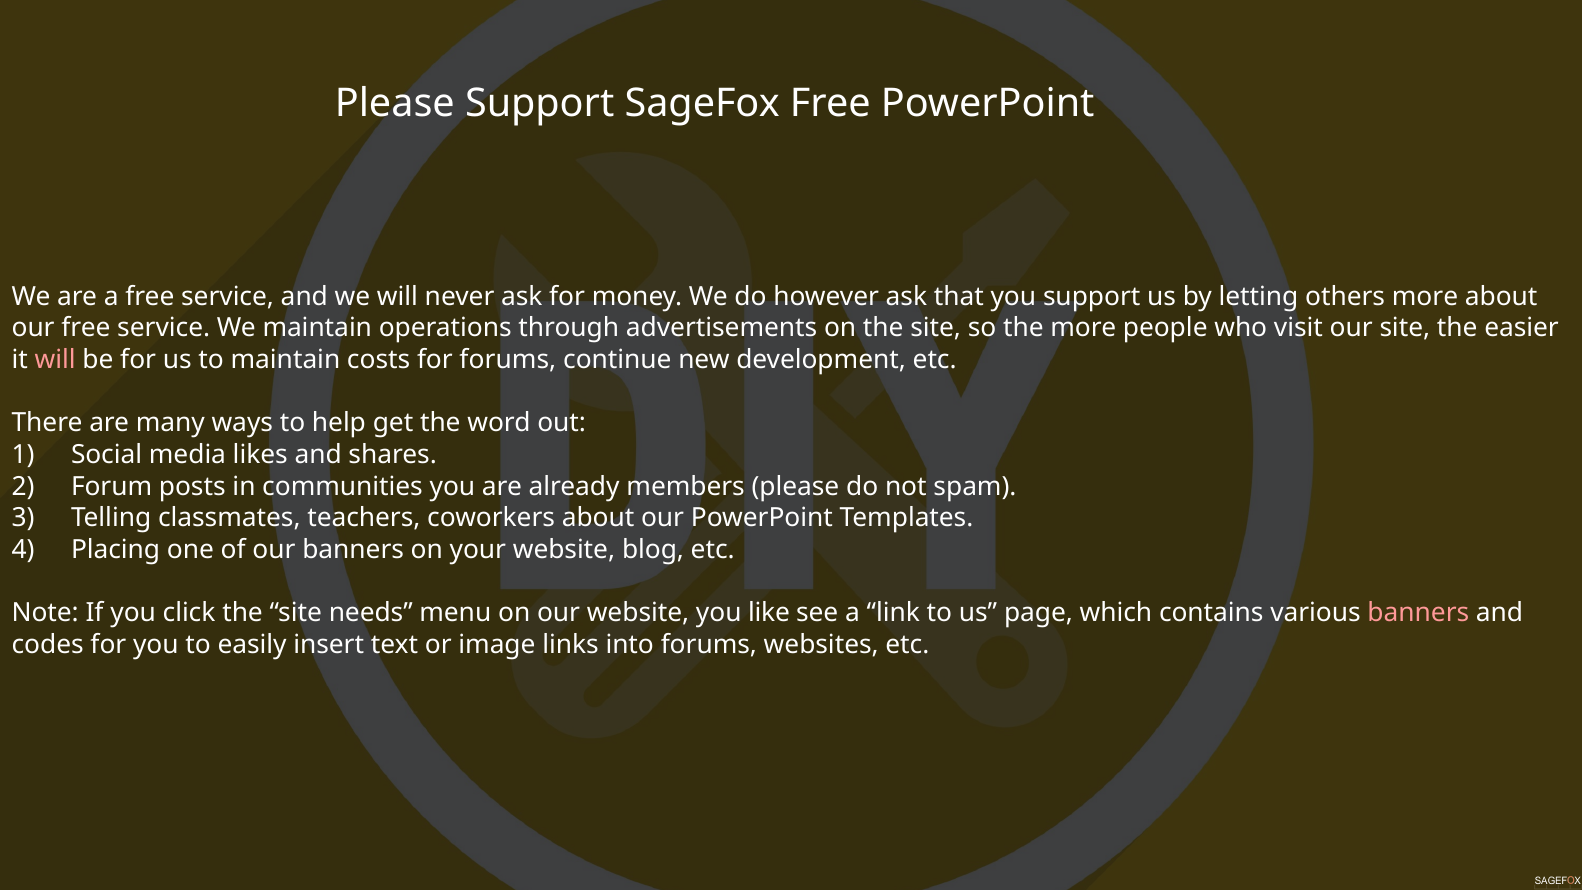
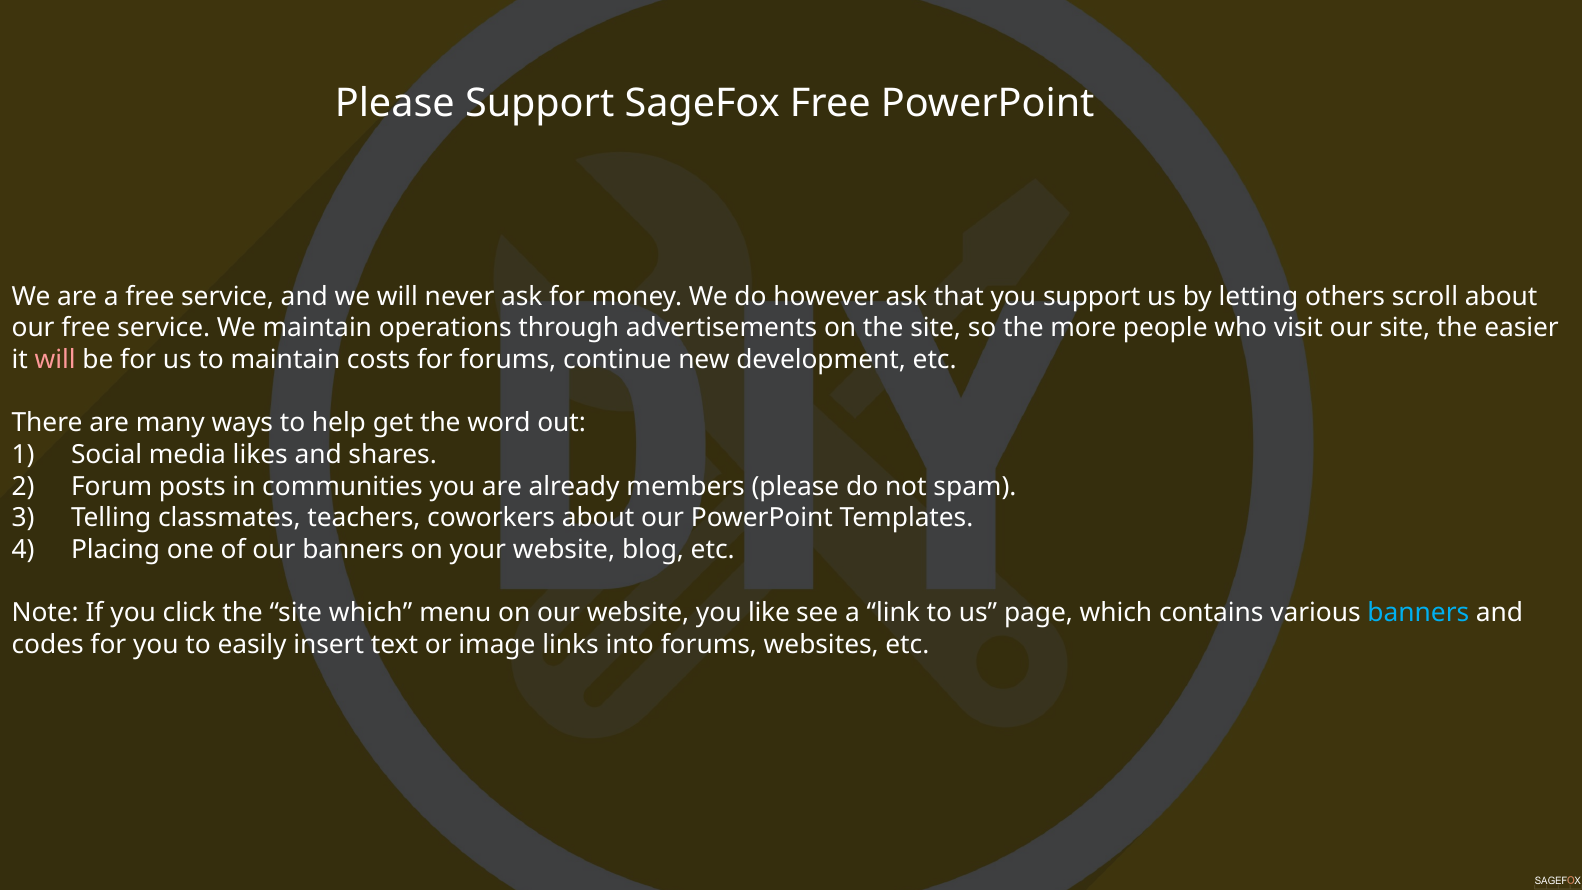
others more: more -> scroll
site needs: needs -> which
banners at (1418, 613) colour: pink -> light blue
